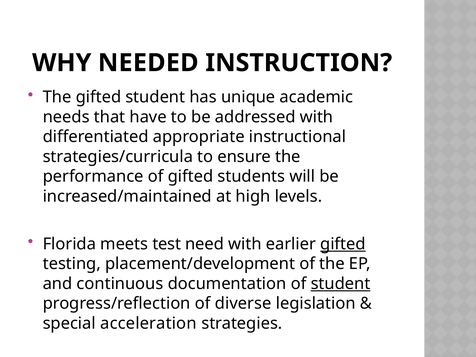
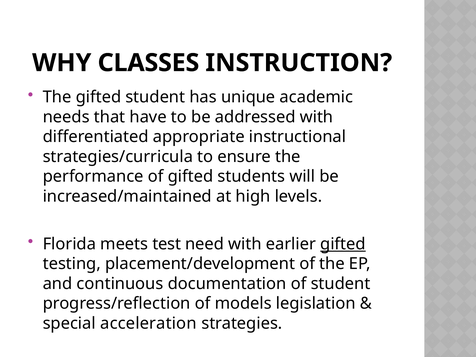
NEEDED: NEEDED -> CLASSES
student at (341, 284) underline: present -> none
diverse: diverse -> models
